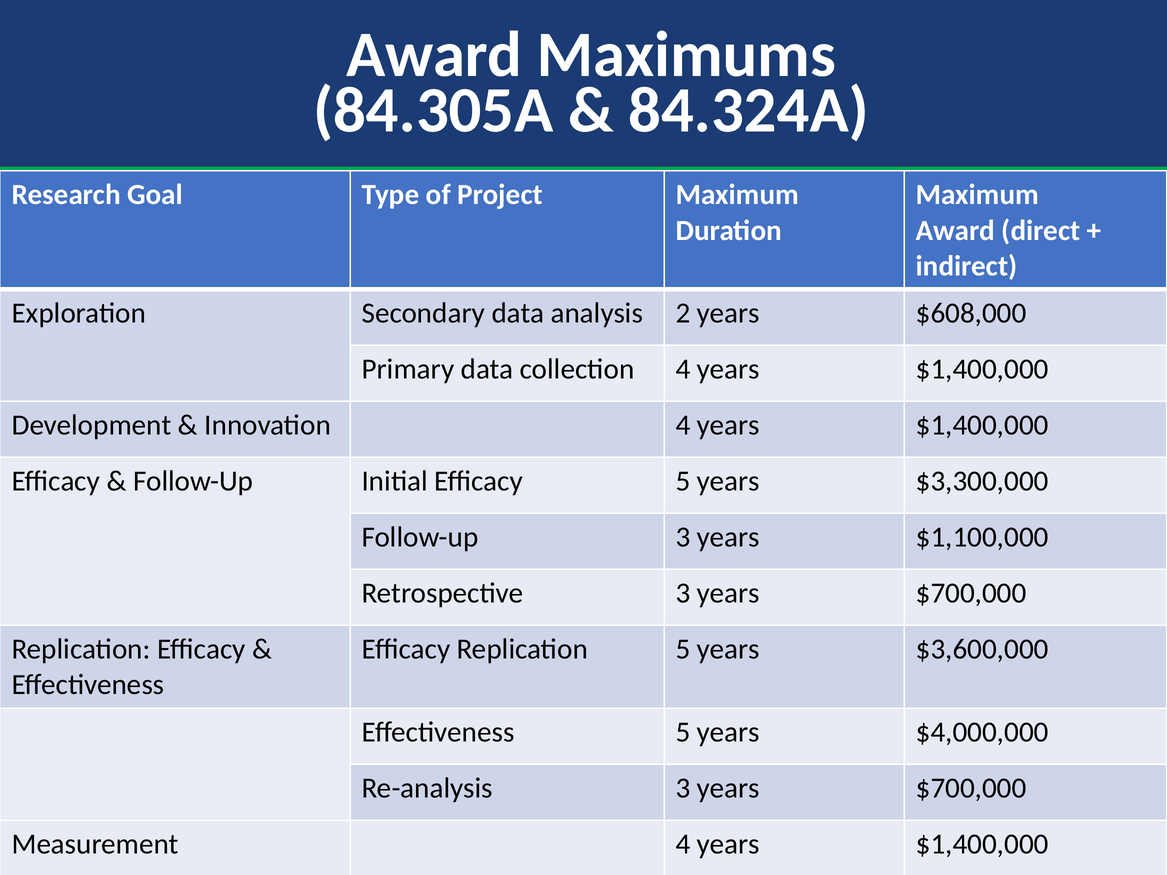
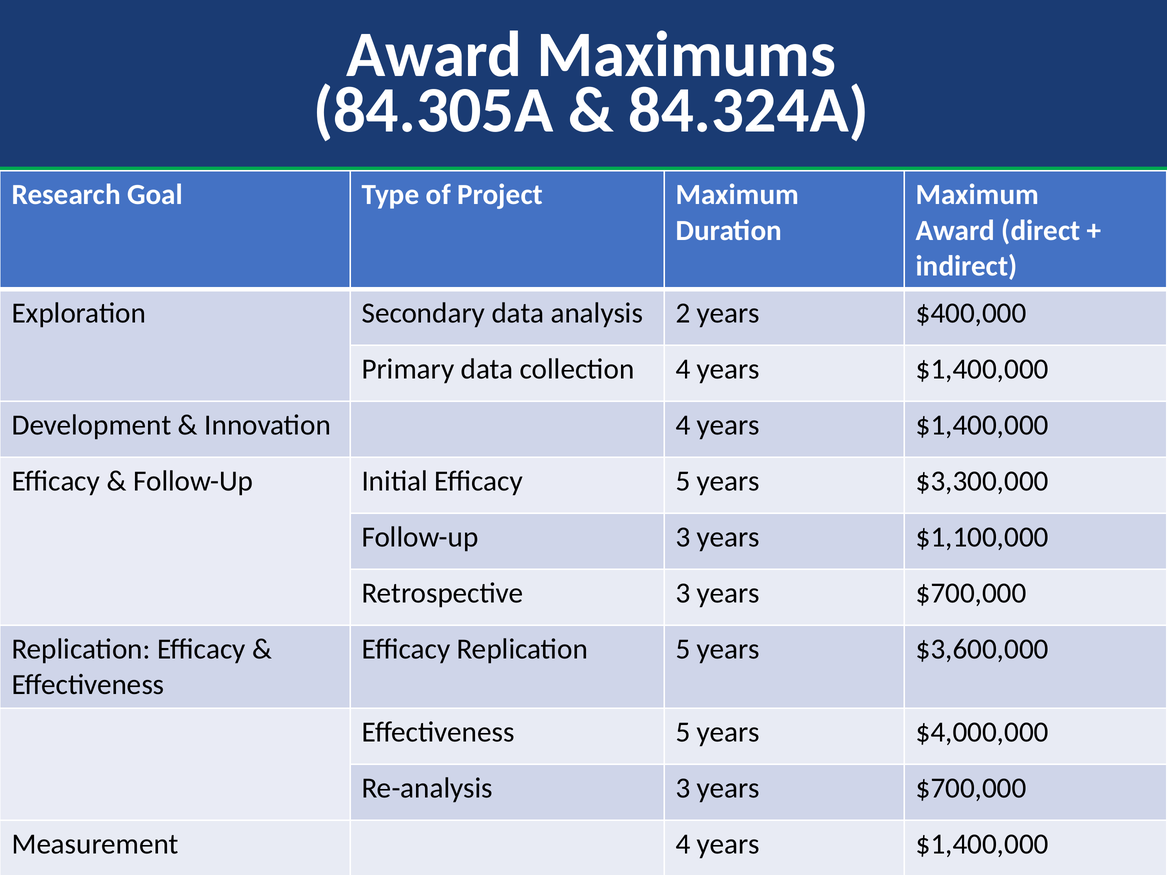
$608,000: $608,000 -> $400,000
